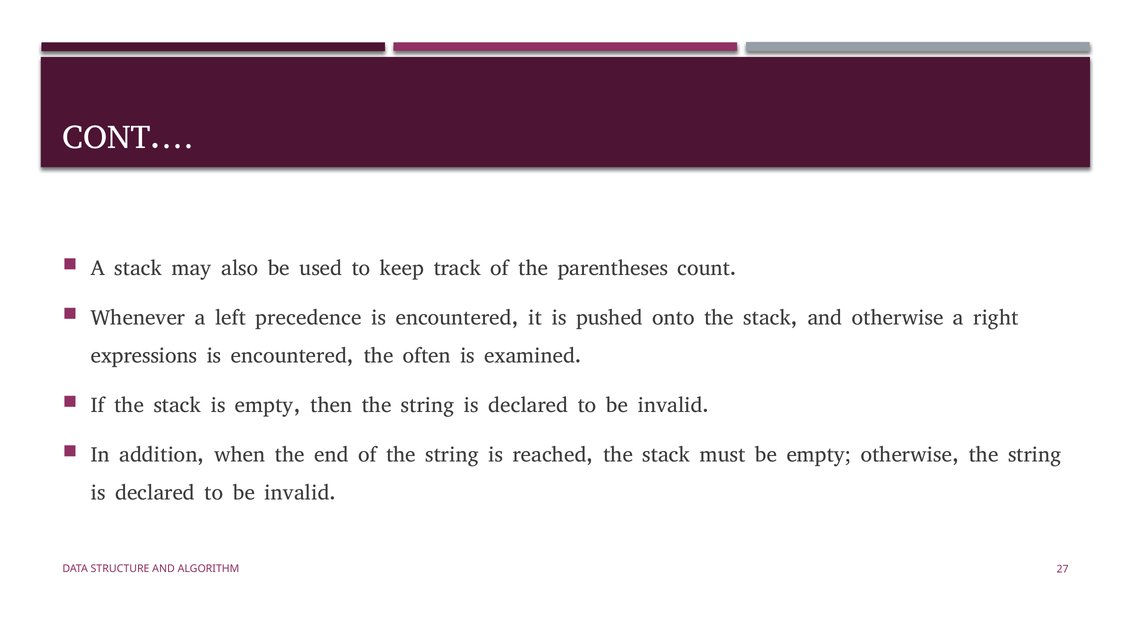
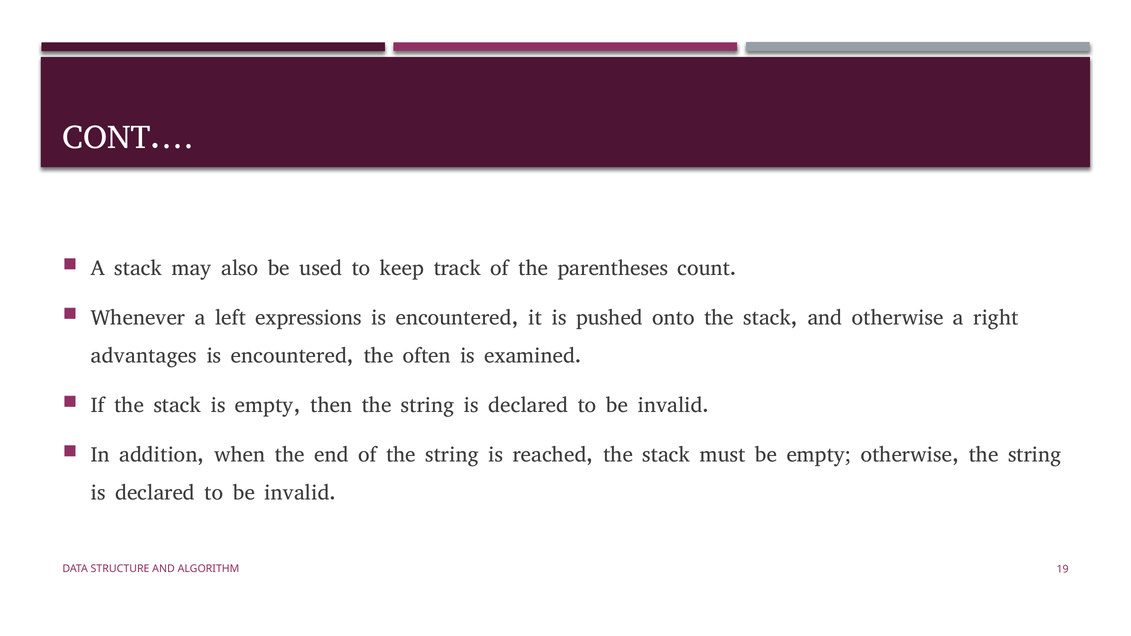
precedence: precedence -> expressions
expressions: expressions -> advantages
27: 27 -> 19
